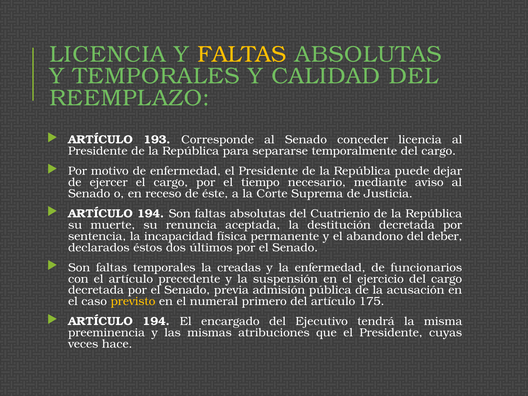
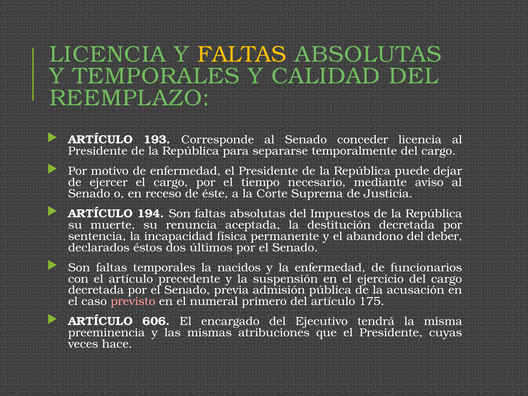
Cuatrienio: Cuatrienio -> Impuestos
creadas: creadas -> nacidos
previsto colour: yellow -> pink
194 at (156, 321): 194 -> 606
